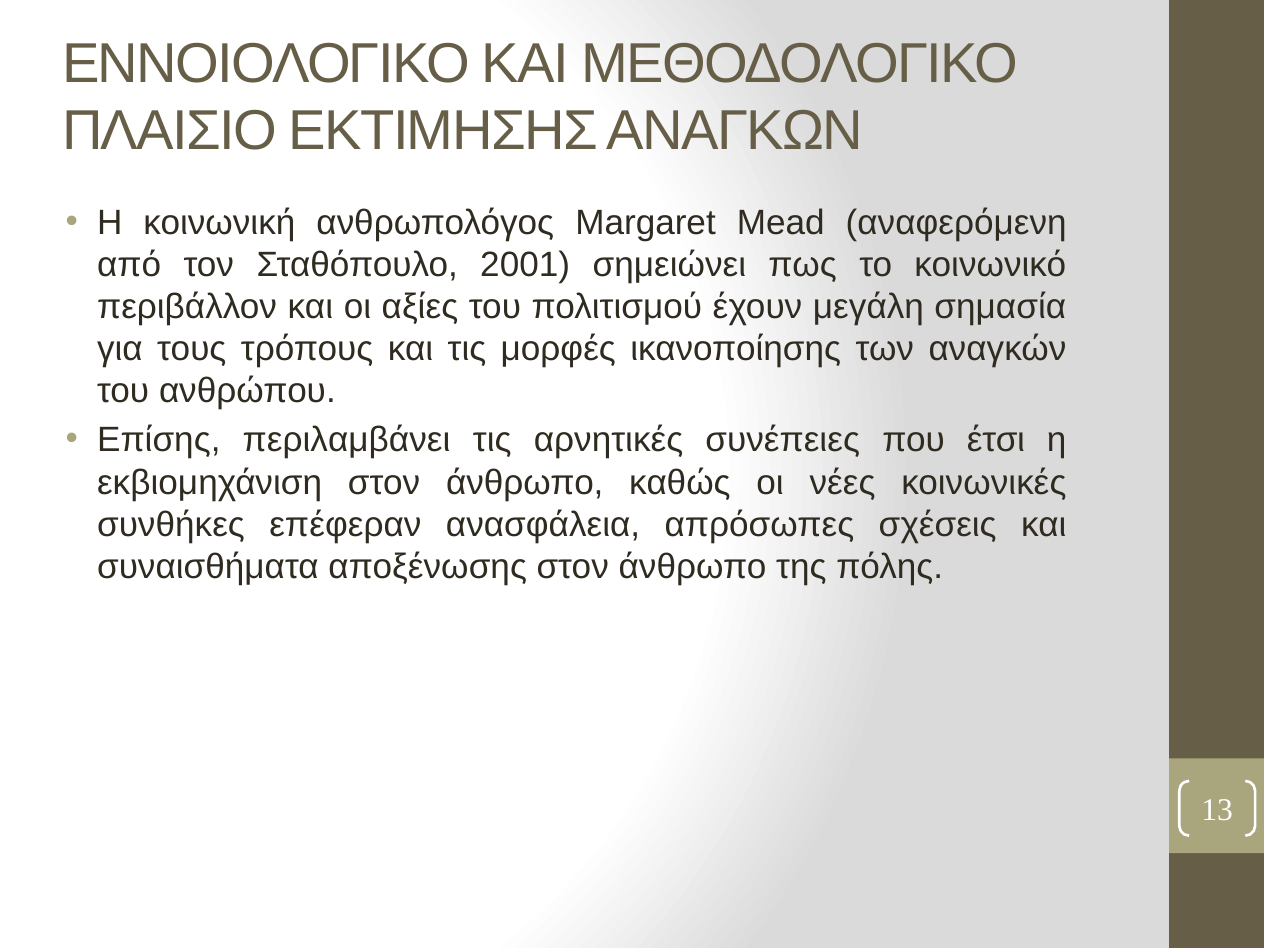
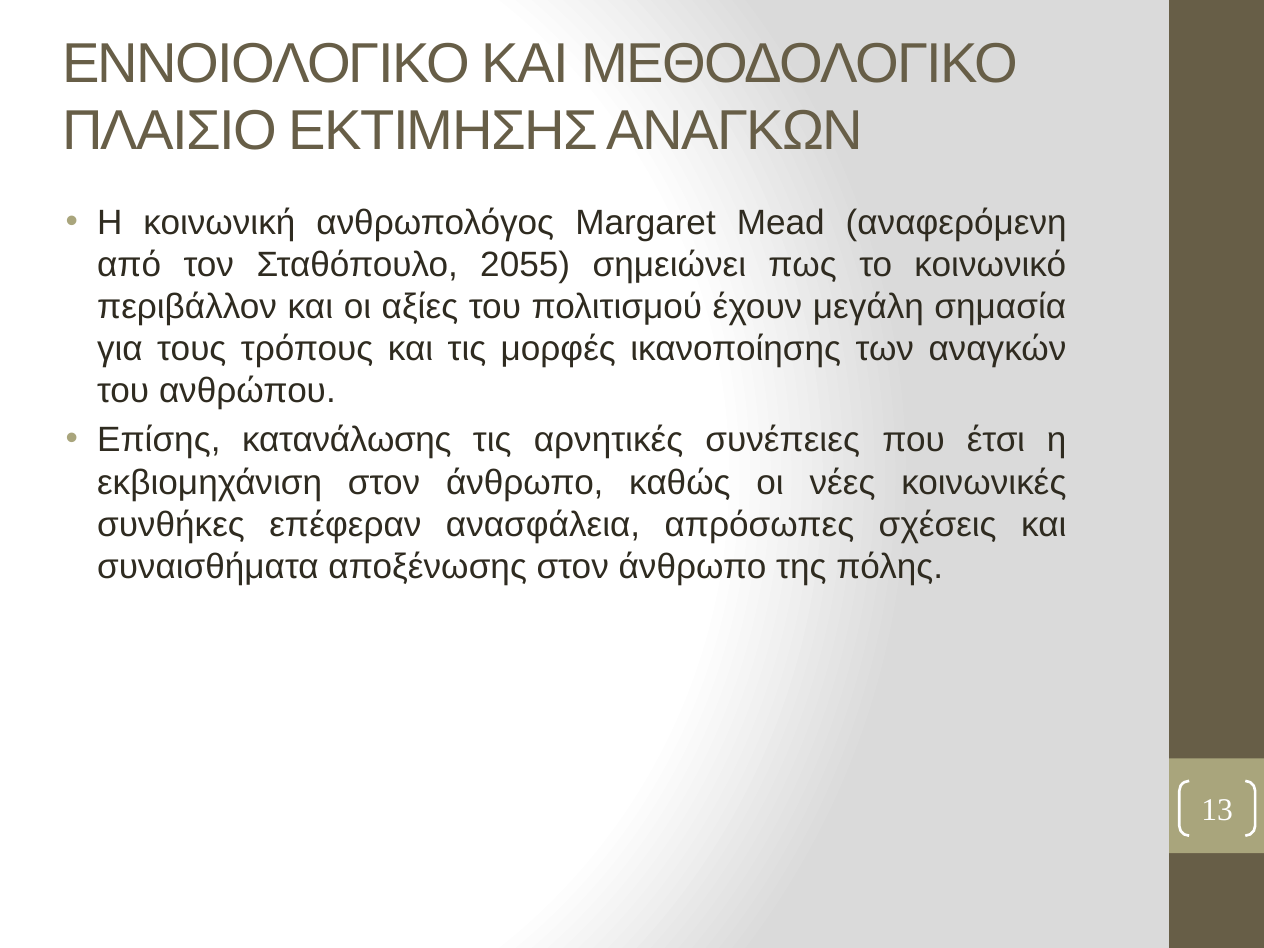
2001: 2001 -> 2055
περιλαμβάνει: περιλαμβάνει -> κατανάλωσης
